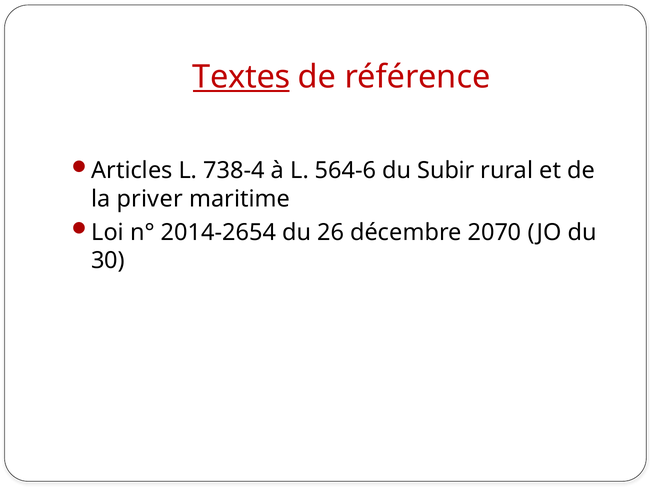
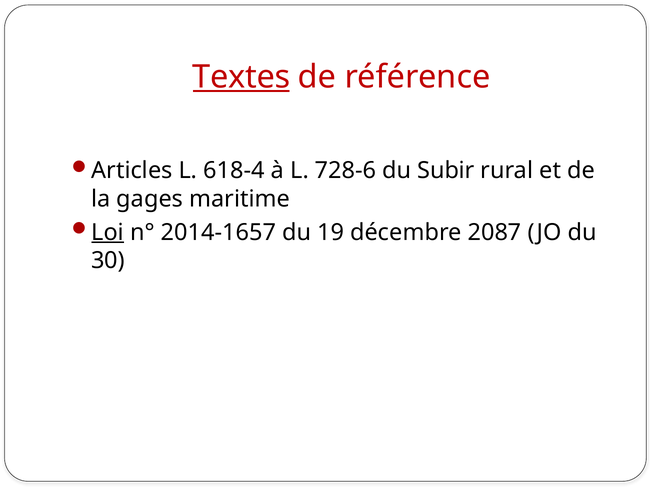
738-4: 738-4 -> 618-4
564-6: 564-6 -> 728-6
priver: priver -> gages
Loi underline: none -> present
2014-2654: 2014-2654 -> 2014-1657
26: 26 -> 19
2070: 2070 -> 2087
